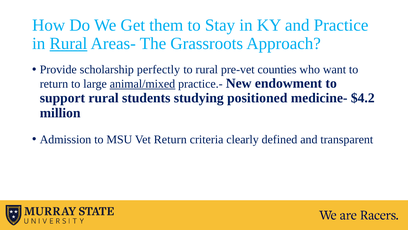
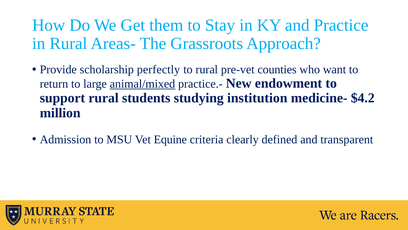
Rural at (68, 43) underline: present -> none
positioned: positioned -> institution
Vet Return: Return -> Equine
